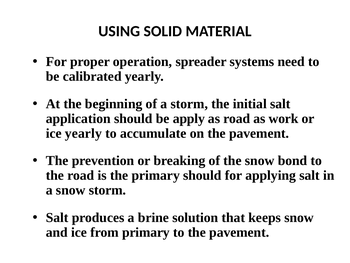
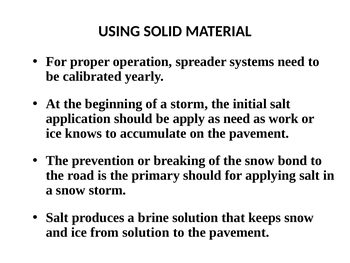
as road: road -> need
ice yearly: yearly -> knows
from primary: primary -> solution
